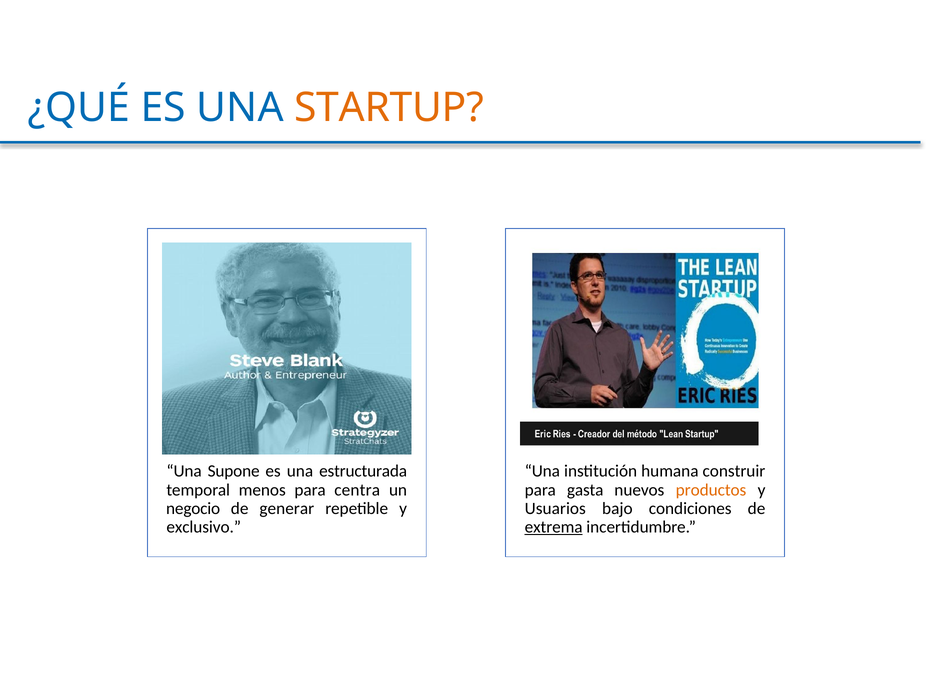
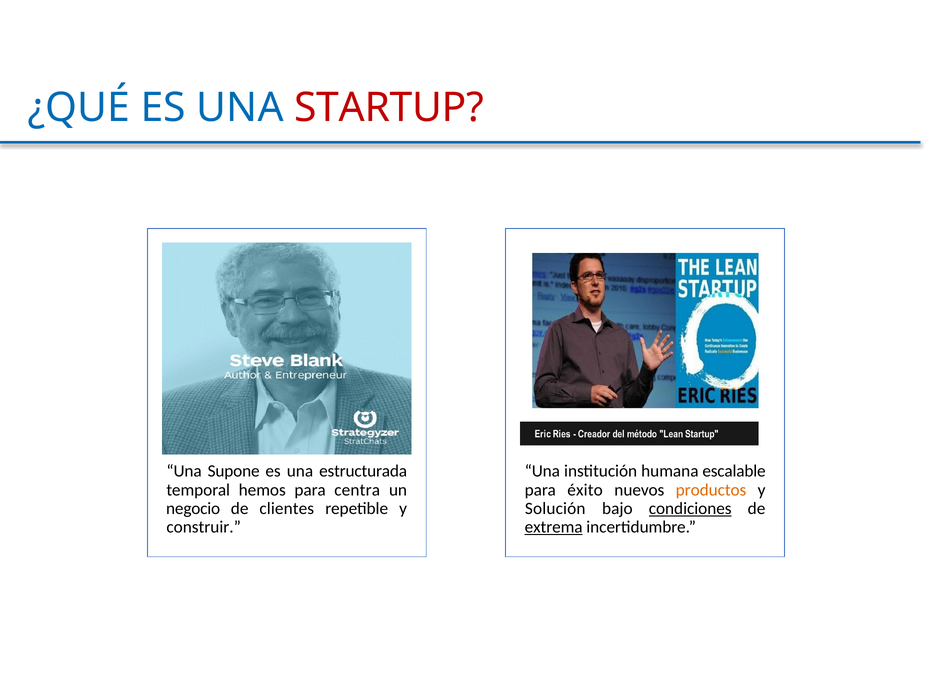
STARTUP colour: orange -> red
construir: construir -> escalable
menos: menos -> hemos
gasta: gasta -> éxito
generar: generar -> clientes
Usuarios: Usuarios -> Solución
condiciones underline: none -> present
exclusivo: exclusivo -> construir
